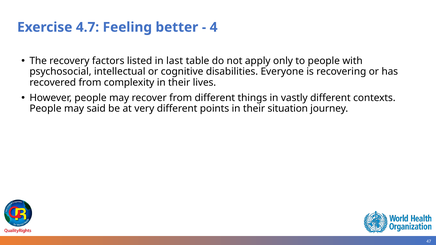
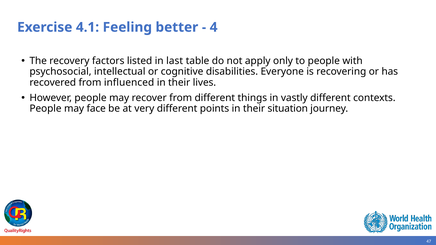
4.7: 4.7 -> 4.1
complexity: complexity -> influenced
said: said -> face
